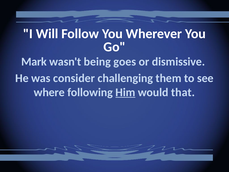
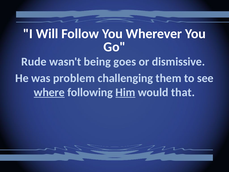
Mark: Mark -> Rude
consider: consider -> problem
where underline: none -> present
